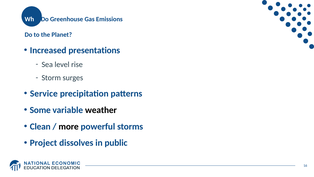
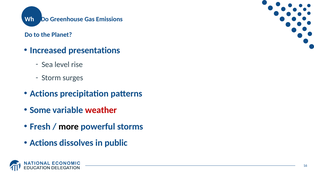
Service at (44, 93): Service -> Actions
weather colour: black -> red
Clean: Clean -> Fresh
Project at (43, 143): Project -> Actions
